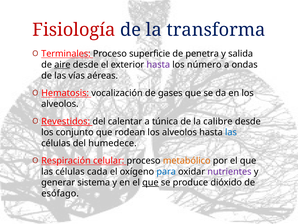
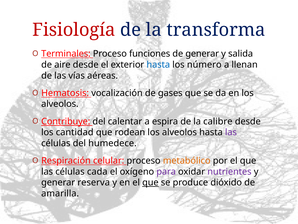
superficie: superficie -> funciones
de penetra: penetra -> generar
aire underline: present -> none
hasta at (158, 65) colour: purple -> blue
ondas: ondas -> llenan
Revestidos: Revestidos -> Contribuye
túnica: túnica -> espira
conjunto: conjunto -> cantidad
las at (231, 132) colour: blue -> purple
para colour: blue -> purple
sistema: sistema -> reserva
esófago: esófago -> amarilla
